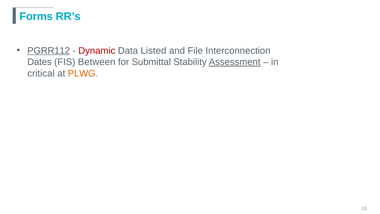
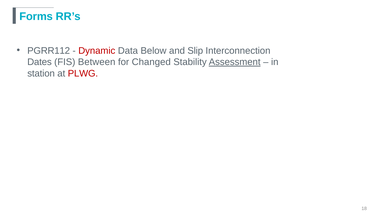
PGRR112 underline: present -> none
Listed: Listed -> Below
File: File -> Slip
Submittal: Submittal -> Changed
critical: critical -> station
PLWG colour: orange -> red
